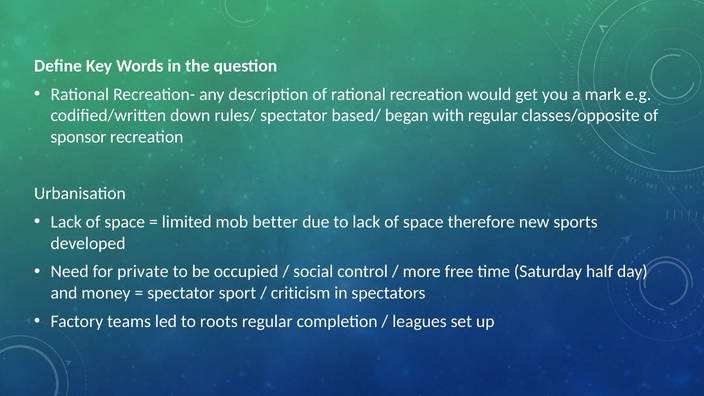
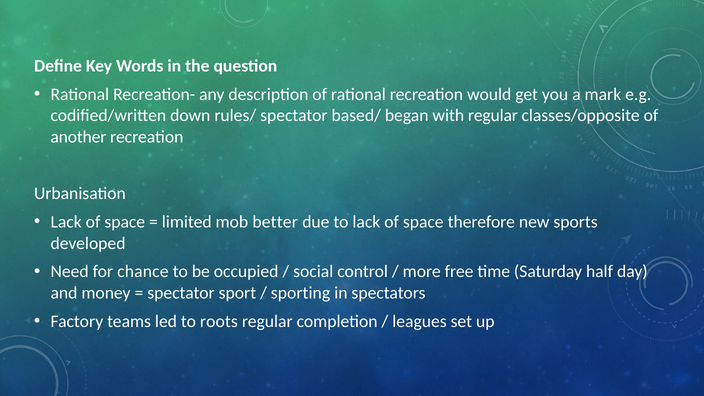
sponsor: sponsor -> another
private: private -> chance
criticism: criticism -> sporting
